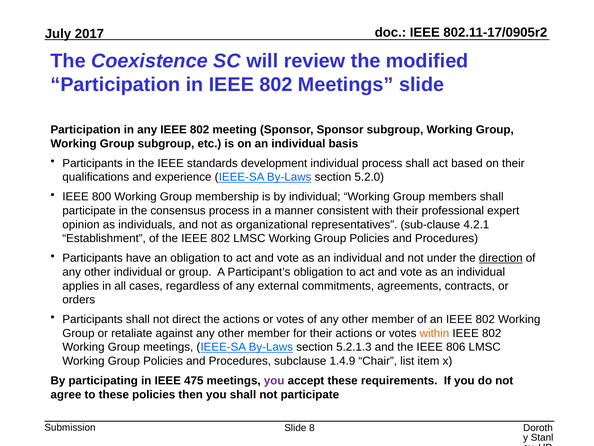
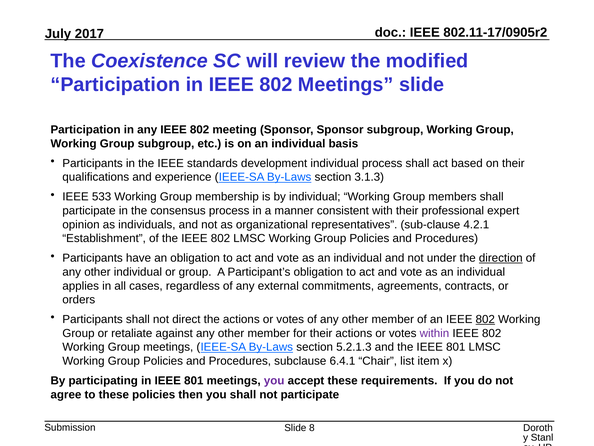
5.2.0: 5.2.0 -> 3.1.3
800: 800 -> 533
802 at (485, 319) underline: none -> present
within colour: orange -> purple
the IEEE 806: 806 -> 801
1.4.9: 1.4.9 -> 6.4.1
in IEEE 475: 475 -> 801
